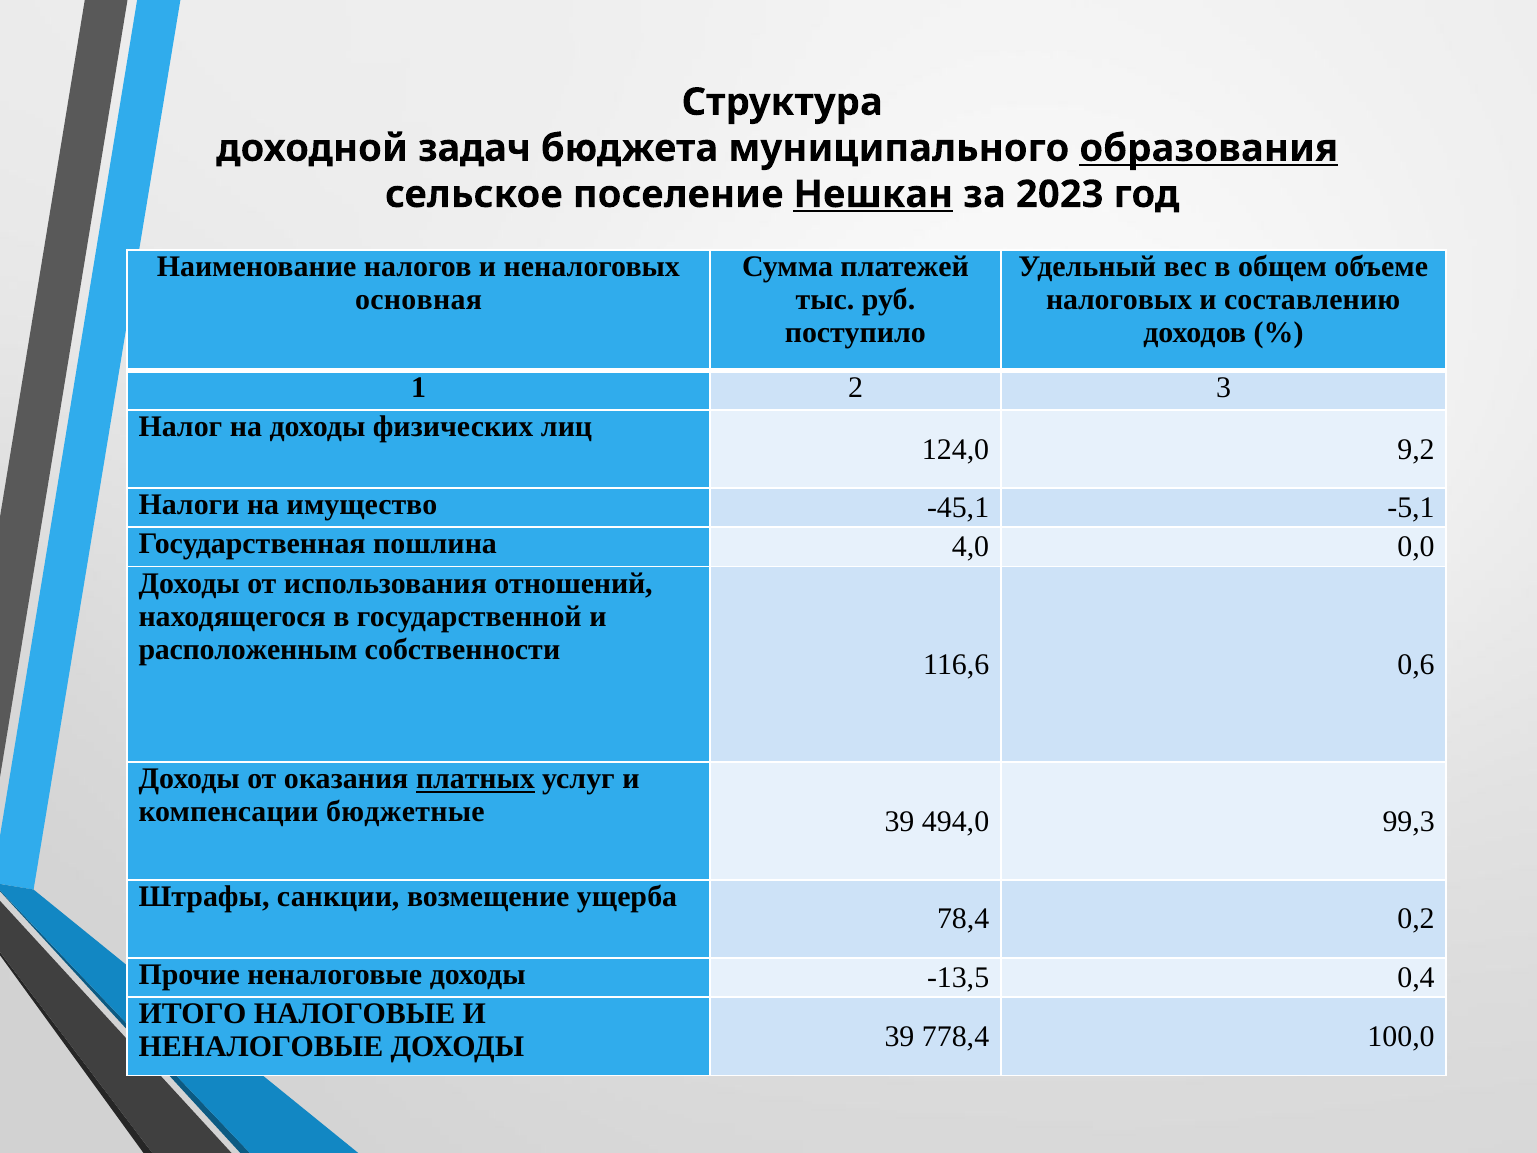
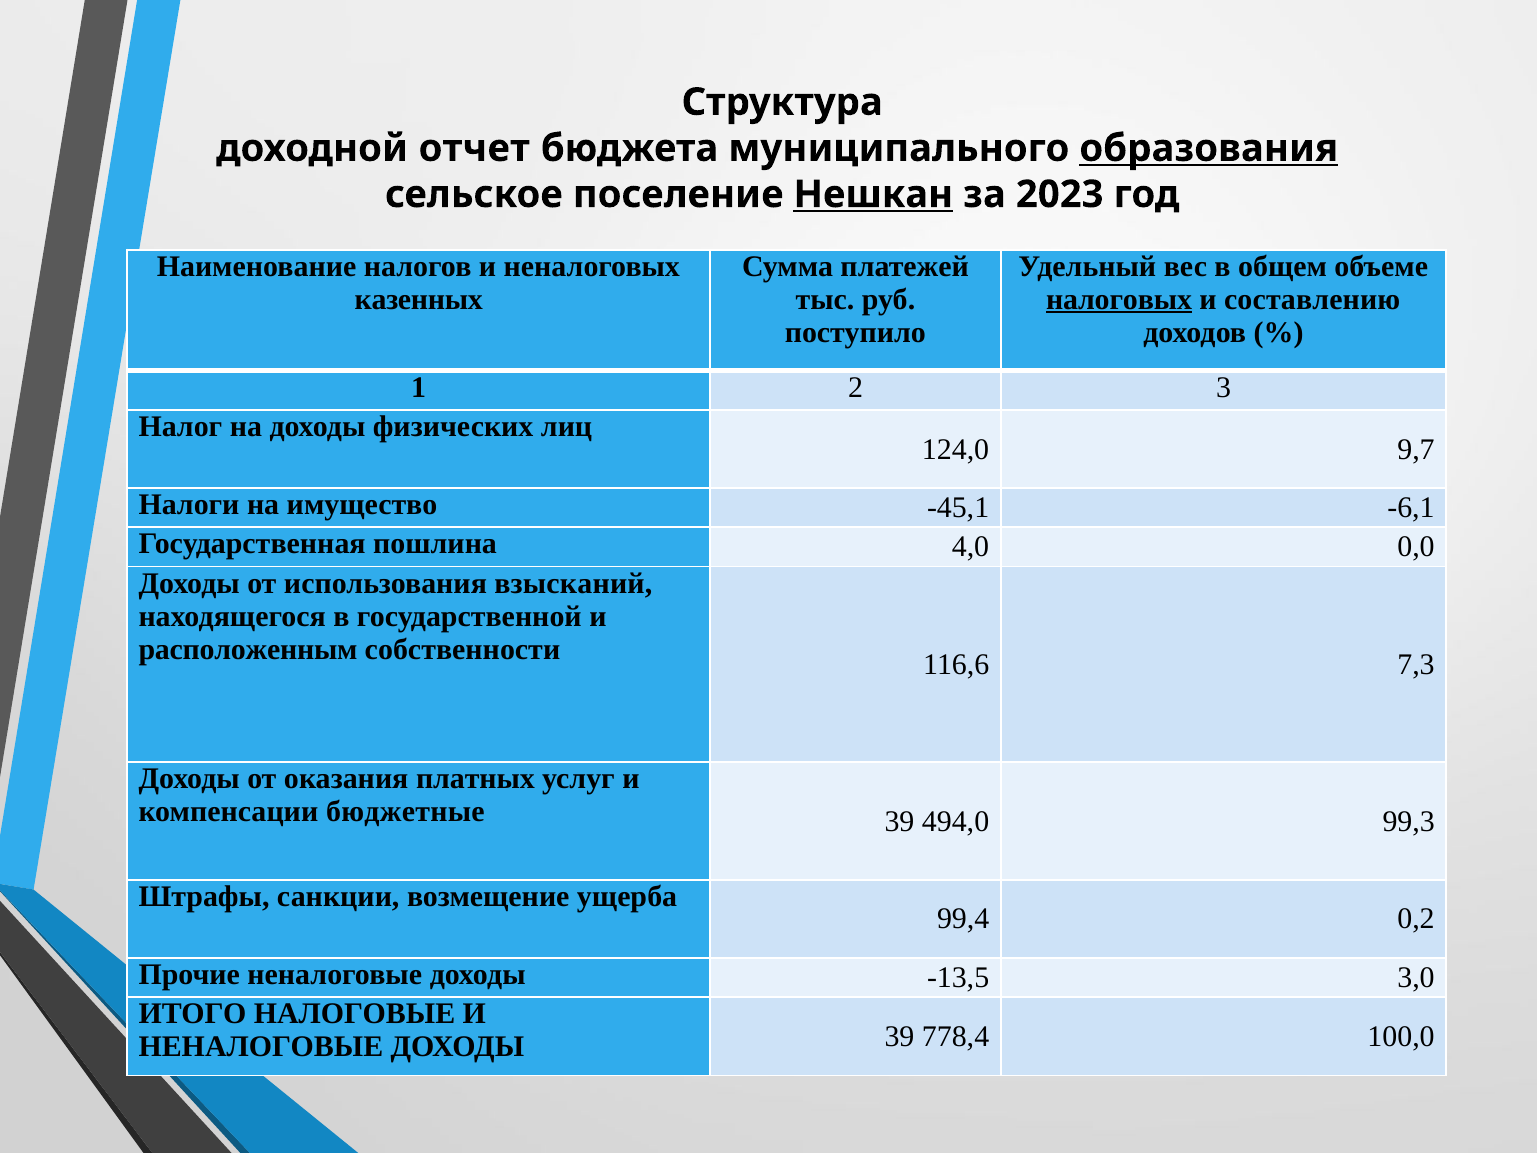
задач: задач -> отчет
основная: основная -> казенных
налоговых underline: none -> present
9,2: 9,2 -> 9,7
-5,1: -5,1 -> -6,1
отношений: отношений -> взысканий
0,6: 0,6 -> 7,3
платных underline: present -> none
78,4: 78,4 -> 99,4
0,4: 0,4 -> 3,0
